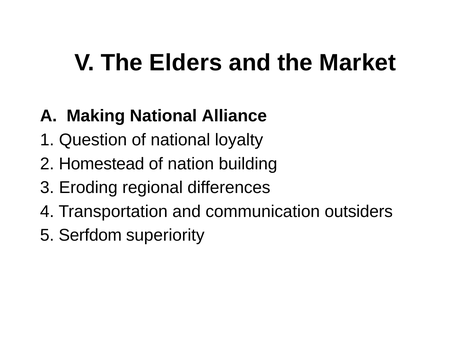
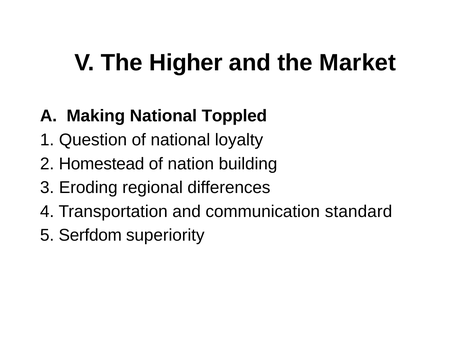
Elders: Elders -> Higher
Alliance: Alliance -> Toppled
outsiders: outsiders -> standard
